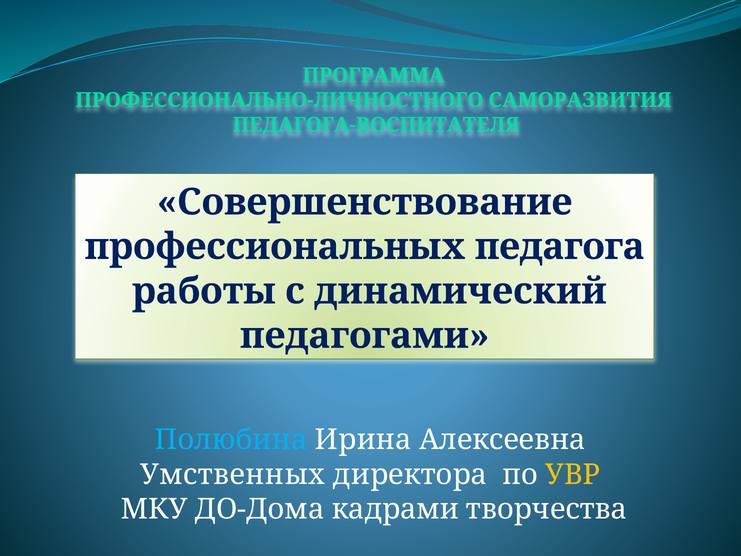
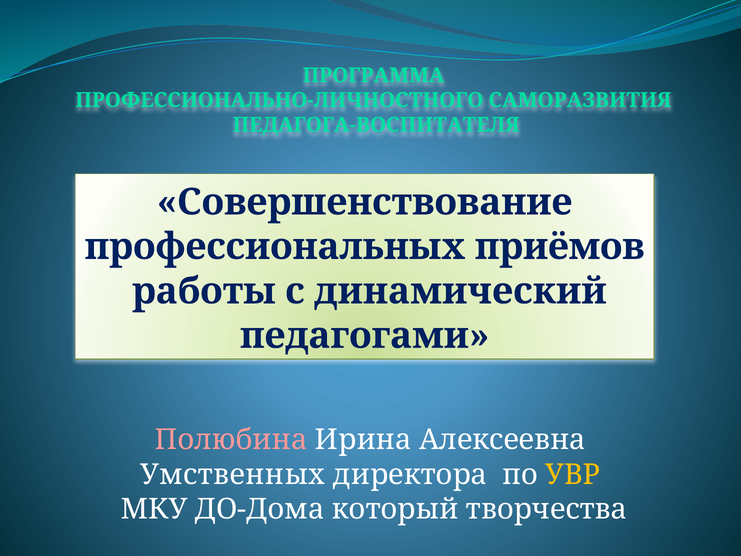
педагога: педагога -> приёмов
Полюбина colour: light blue -> pink
кадрами: кадрами -> который
